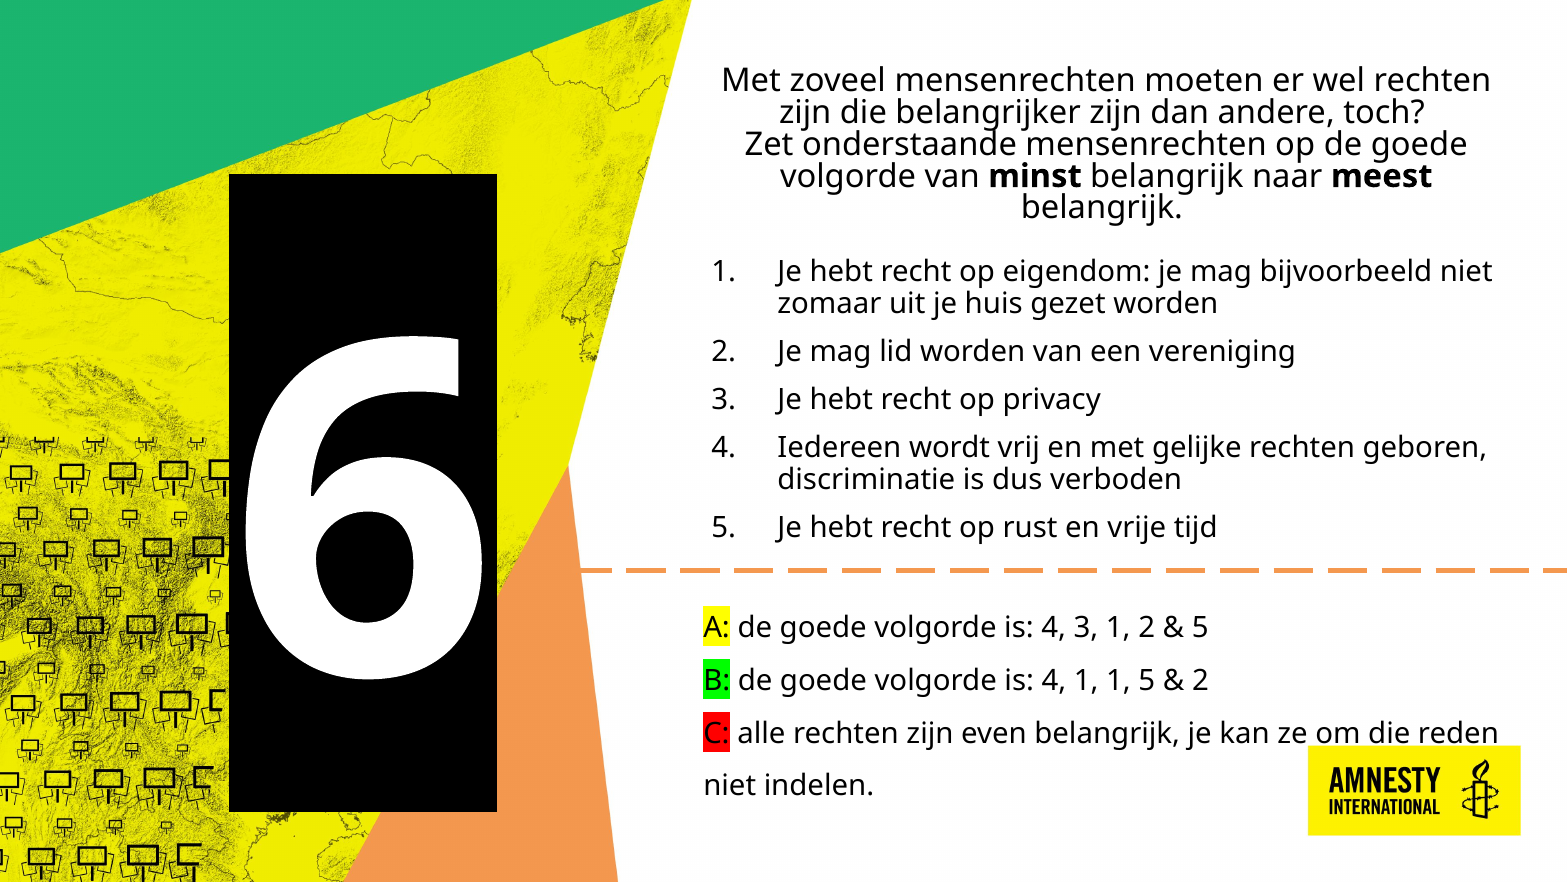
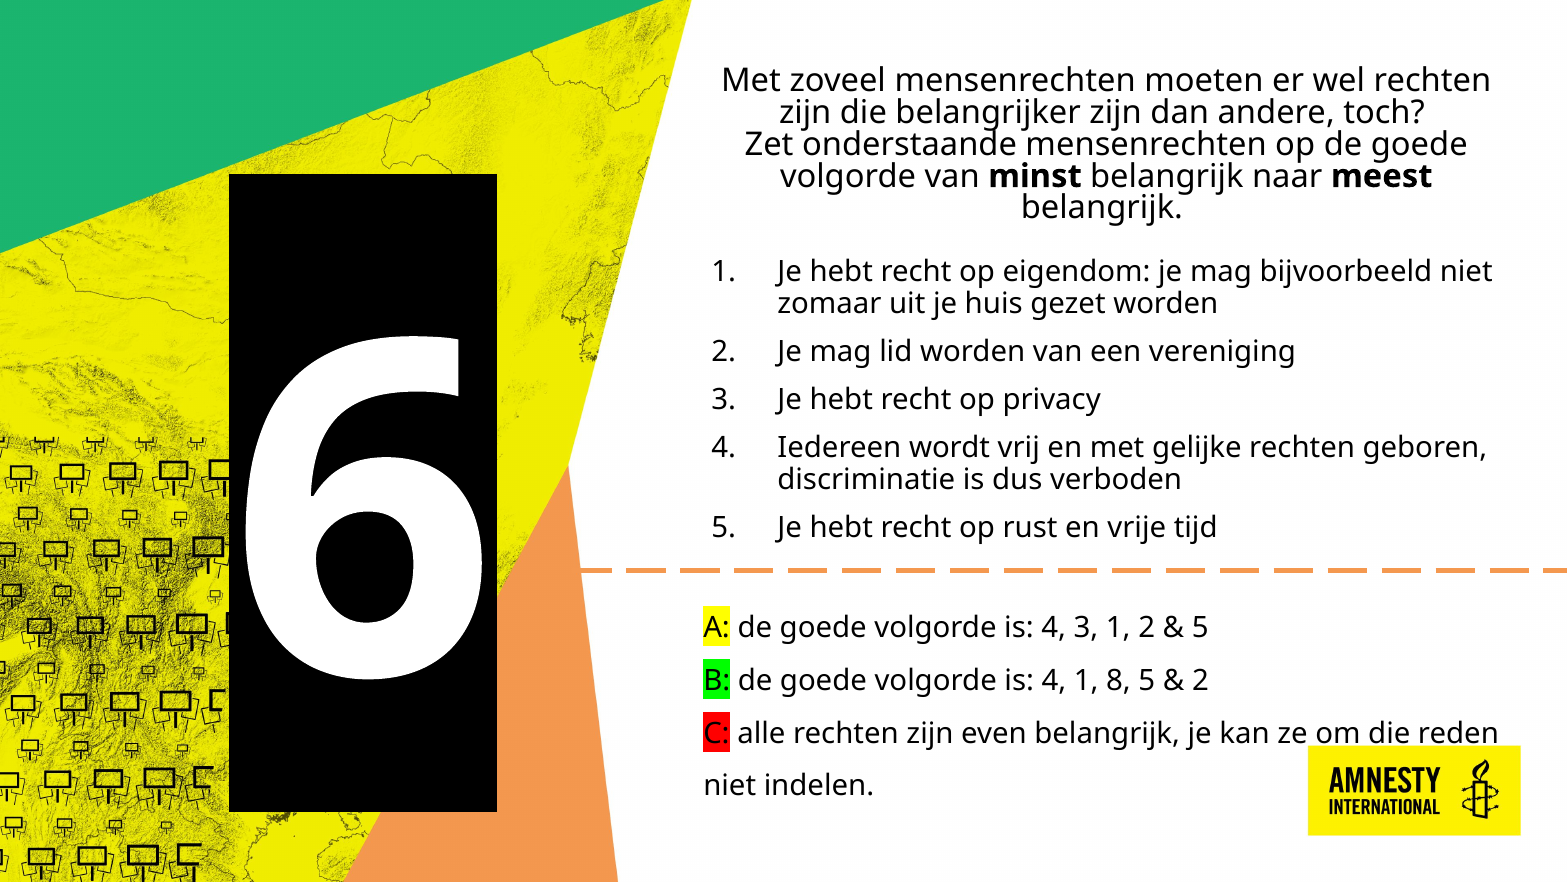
1 1: 1 -> 8
